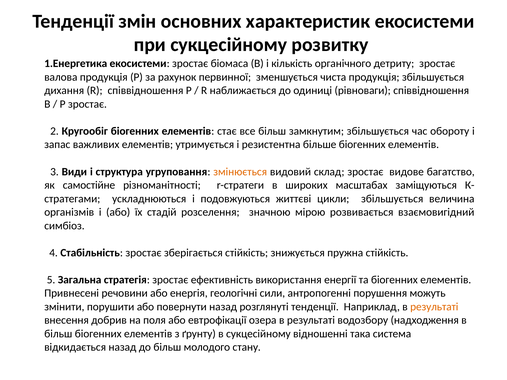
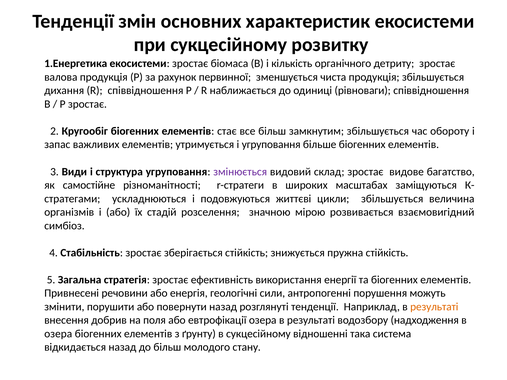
і резистентна: резистентна -> угруповання
змінюється colour: orange -> purple
більш at (58, 334): більш -> озера
